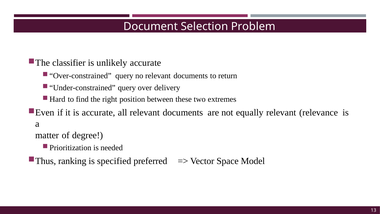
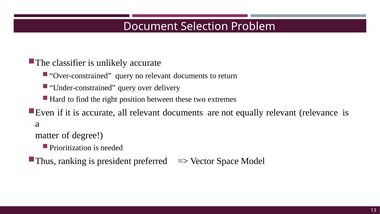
specified: specified -> president
